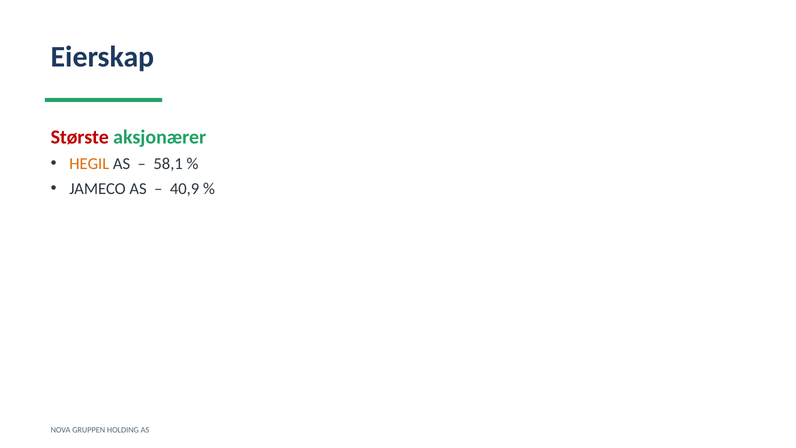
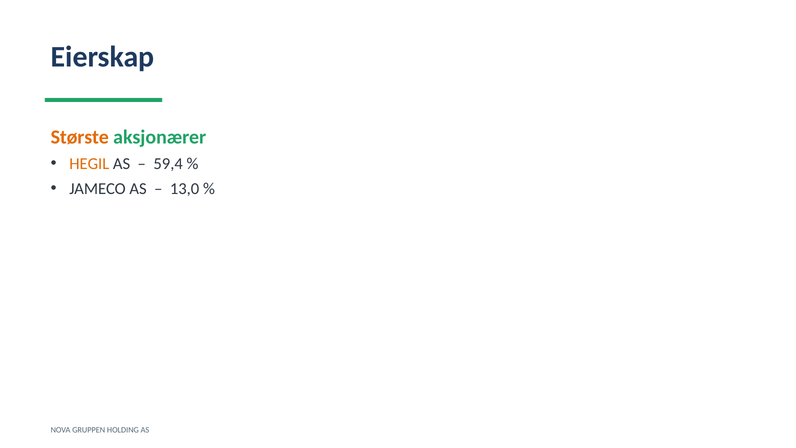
Største colour: red -> orange
58,1: 58,1 -> 59,4
40,9: 40,9 -> 13,0
